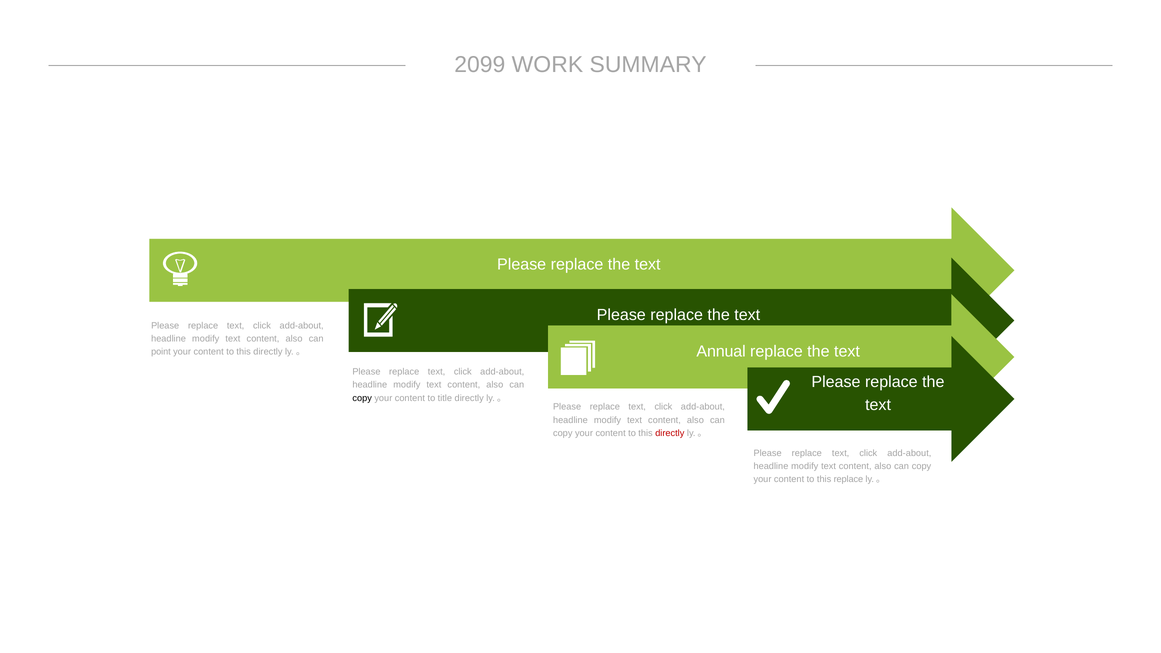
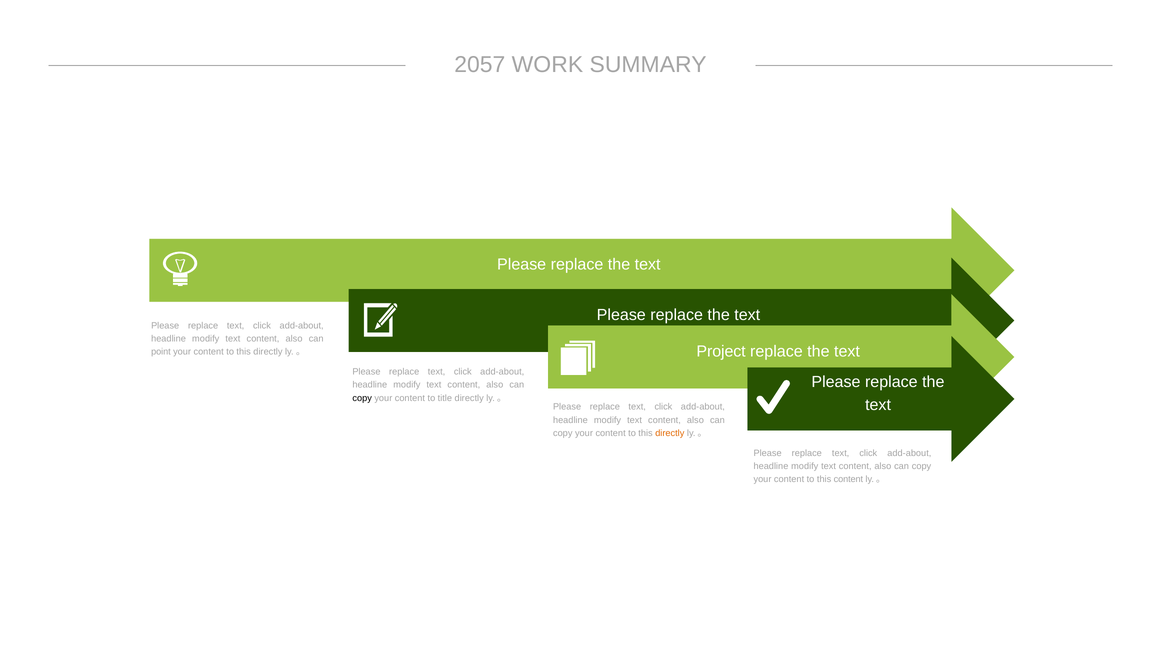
2099: 2099 -> 2057
Annual: Annual -> Project
directly at (670, 433) colour: red -> orange
this replace: replace -> content
